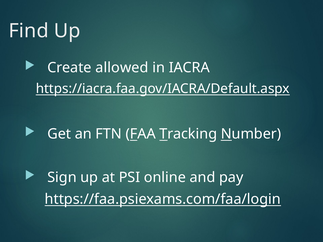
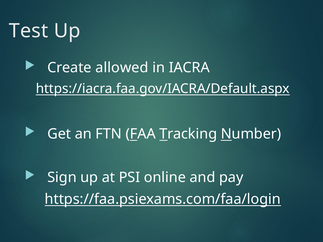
Find: Find -> Test
